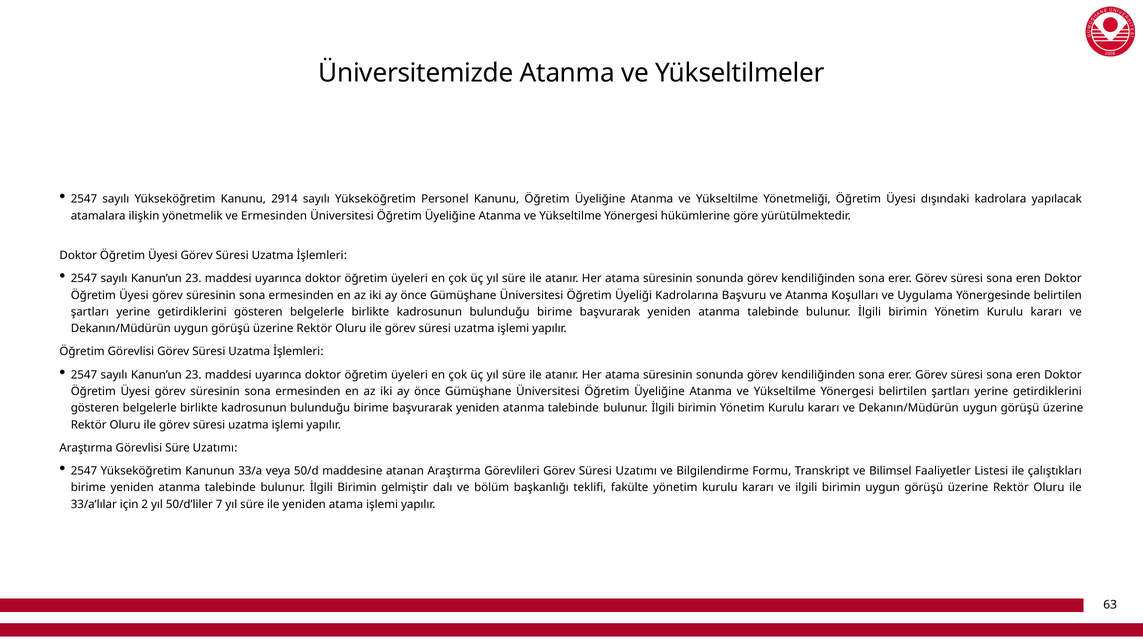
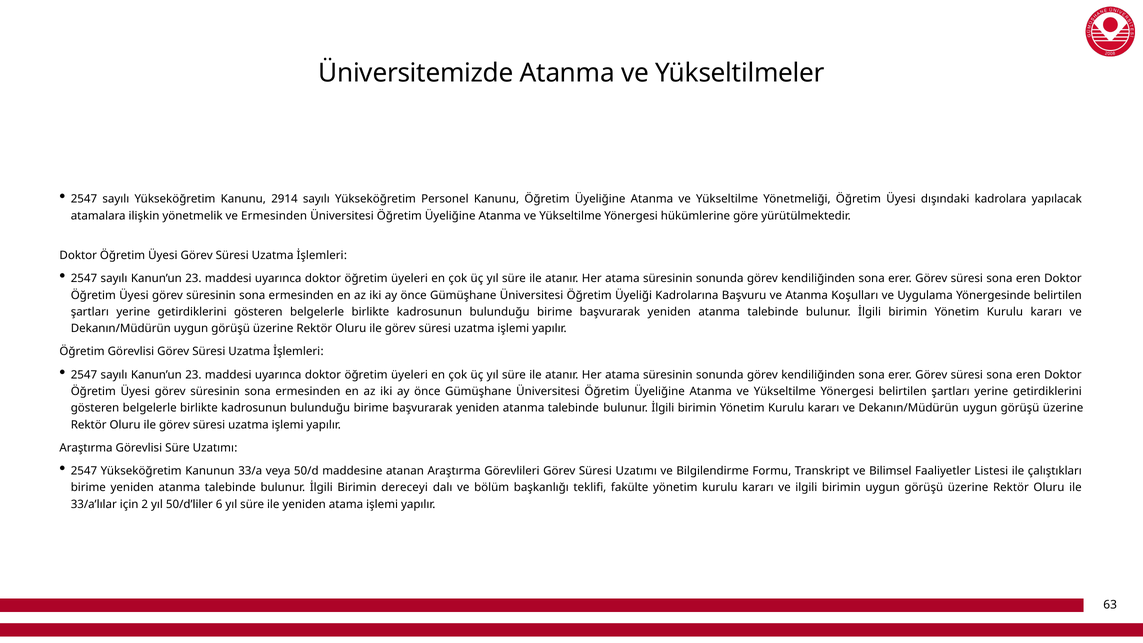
gelmiştir: gelmiştir -> dereceyi
7: 7 -> 6
